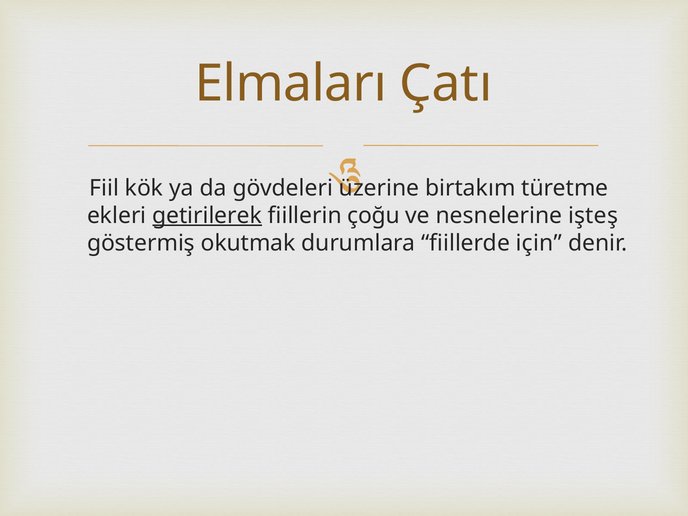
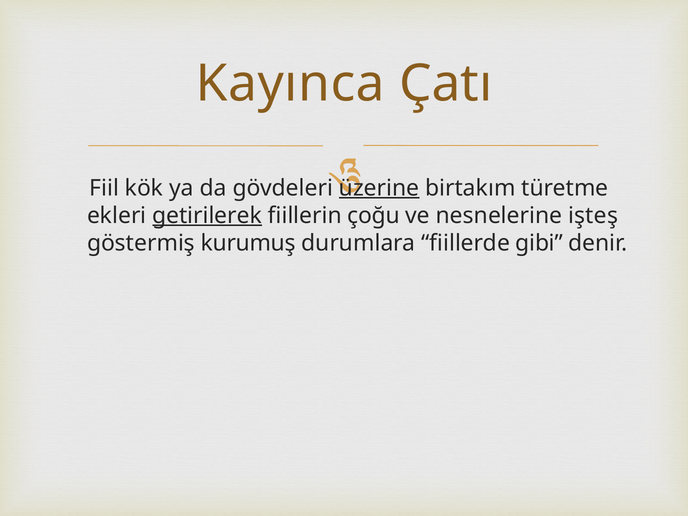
Elmaları: Elmaları -> Kayınca
üzerine underline: none -> present
okutmak: okutmak -> kurumuş
için: için -> gibi
